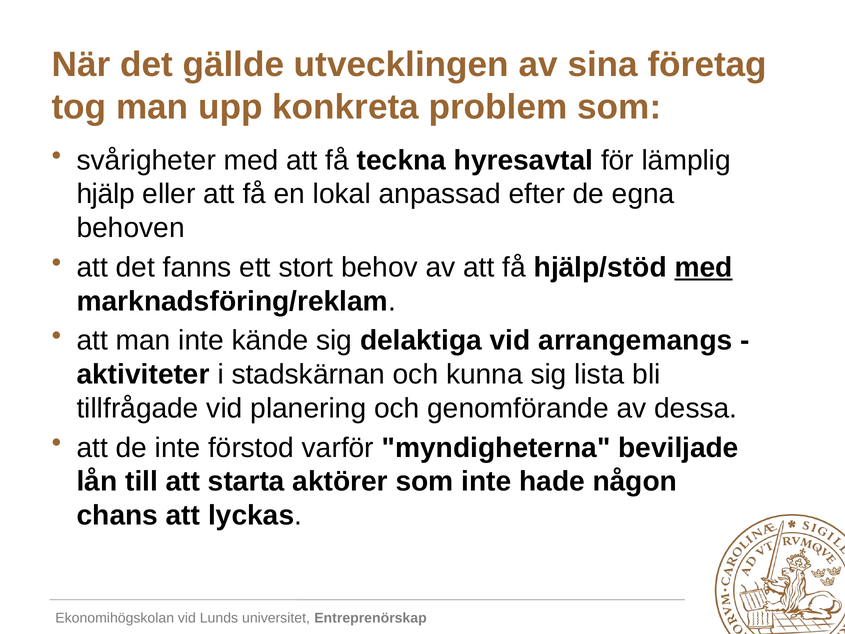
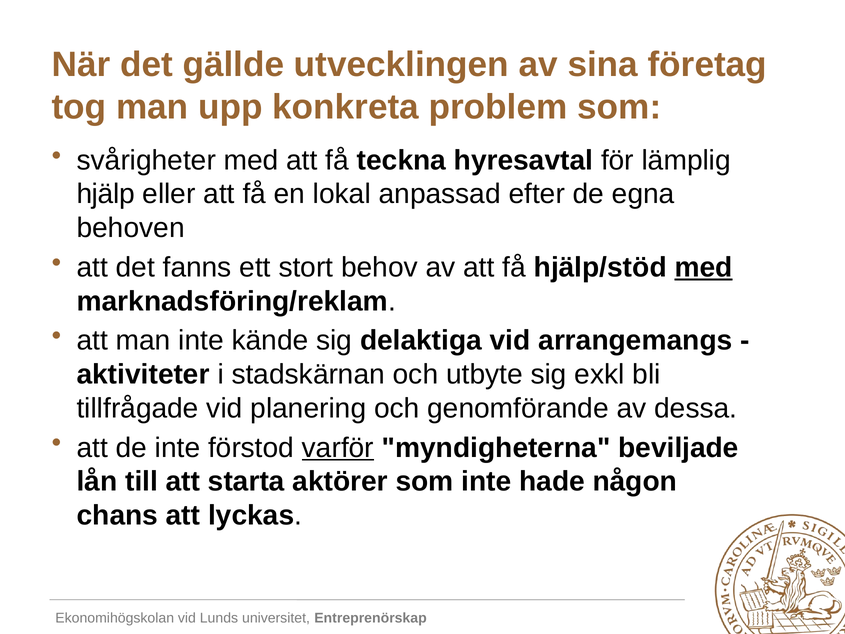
kunna: kunna -> utbyte
lista: lista -> exkl
varför underline: none -> present
